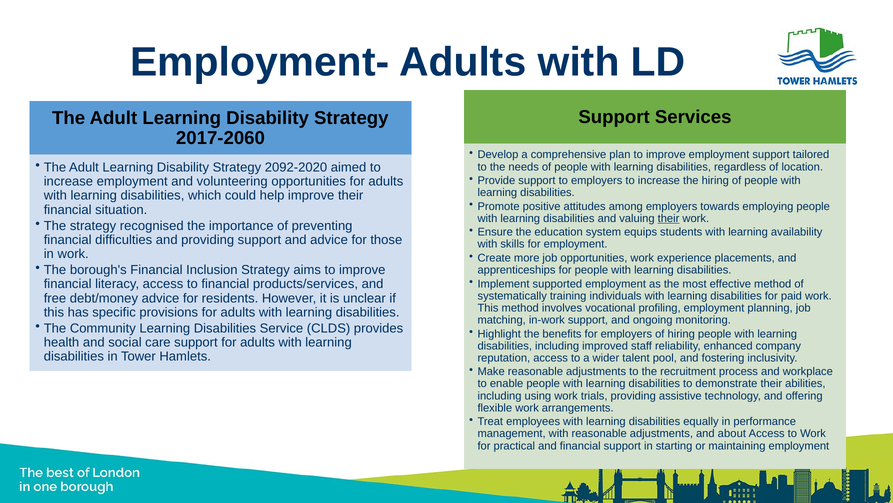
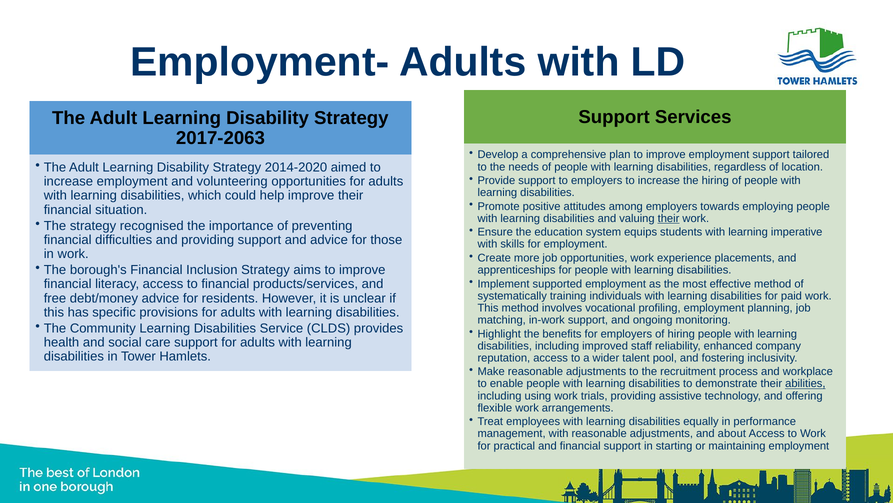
2017-2060: 2017-2060 -> 2017-2063
2092-2020: 2092-2020 -> 2014-2020
availability: availability -> imperative
abilities underline: none -> present
